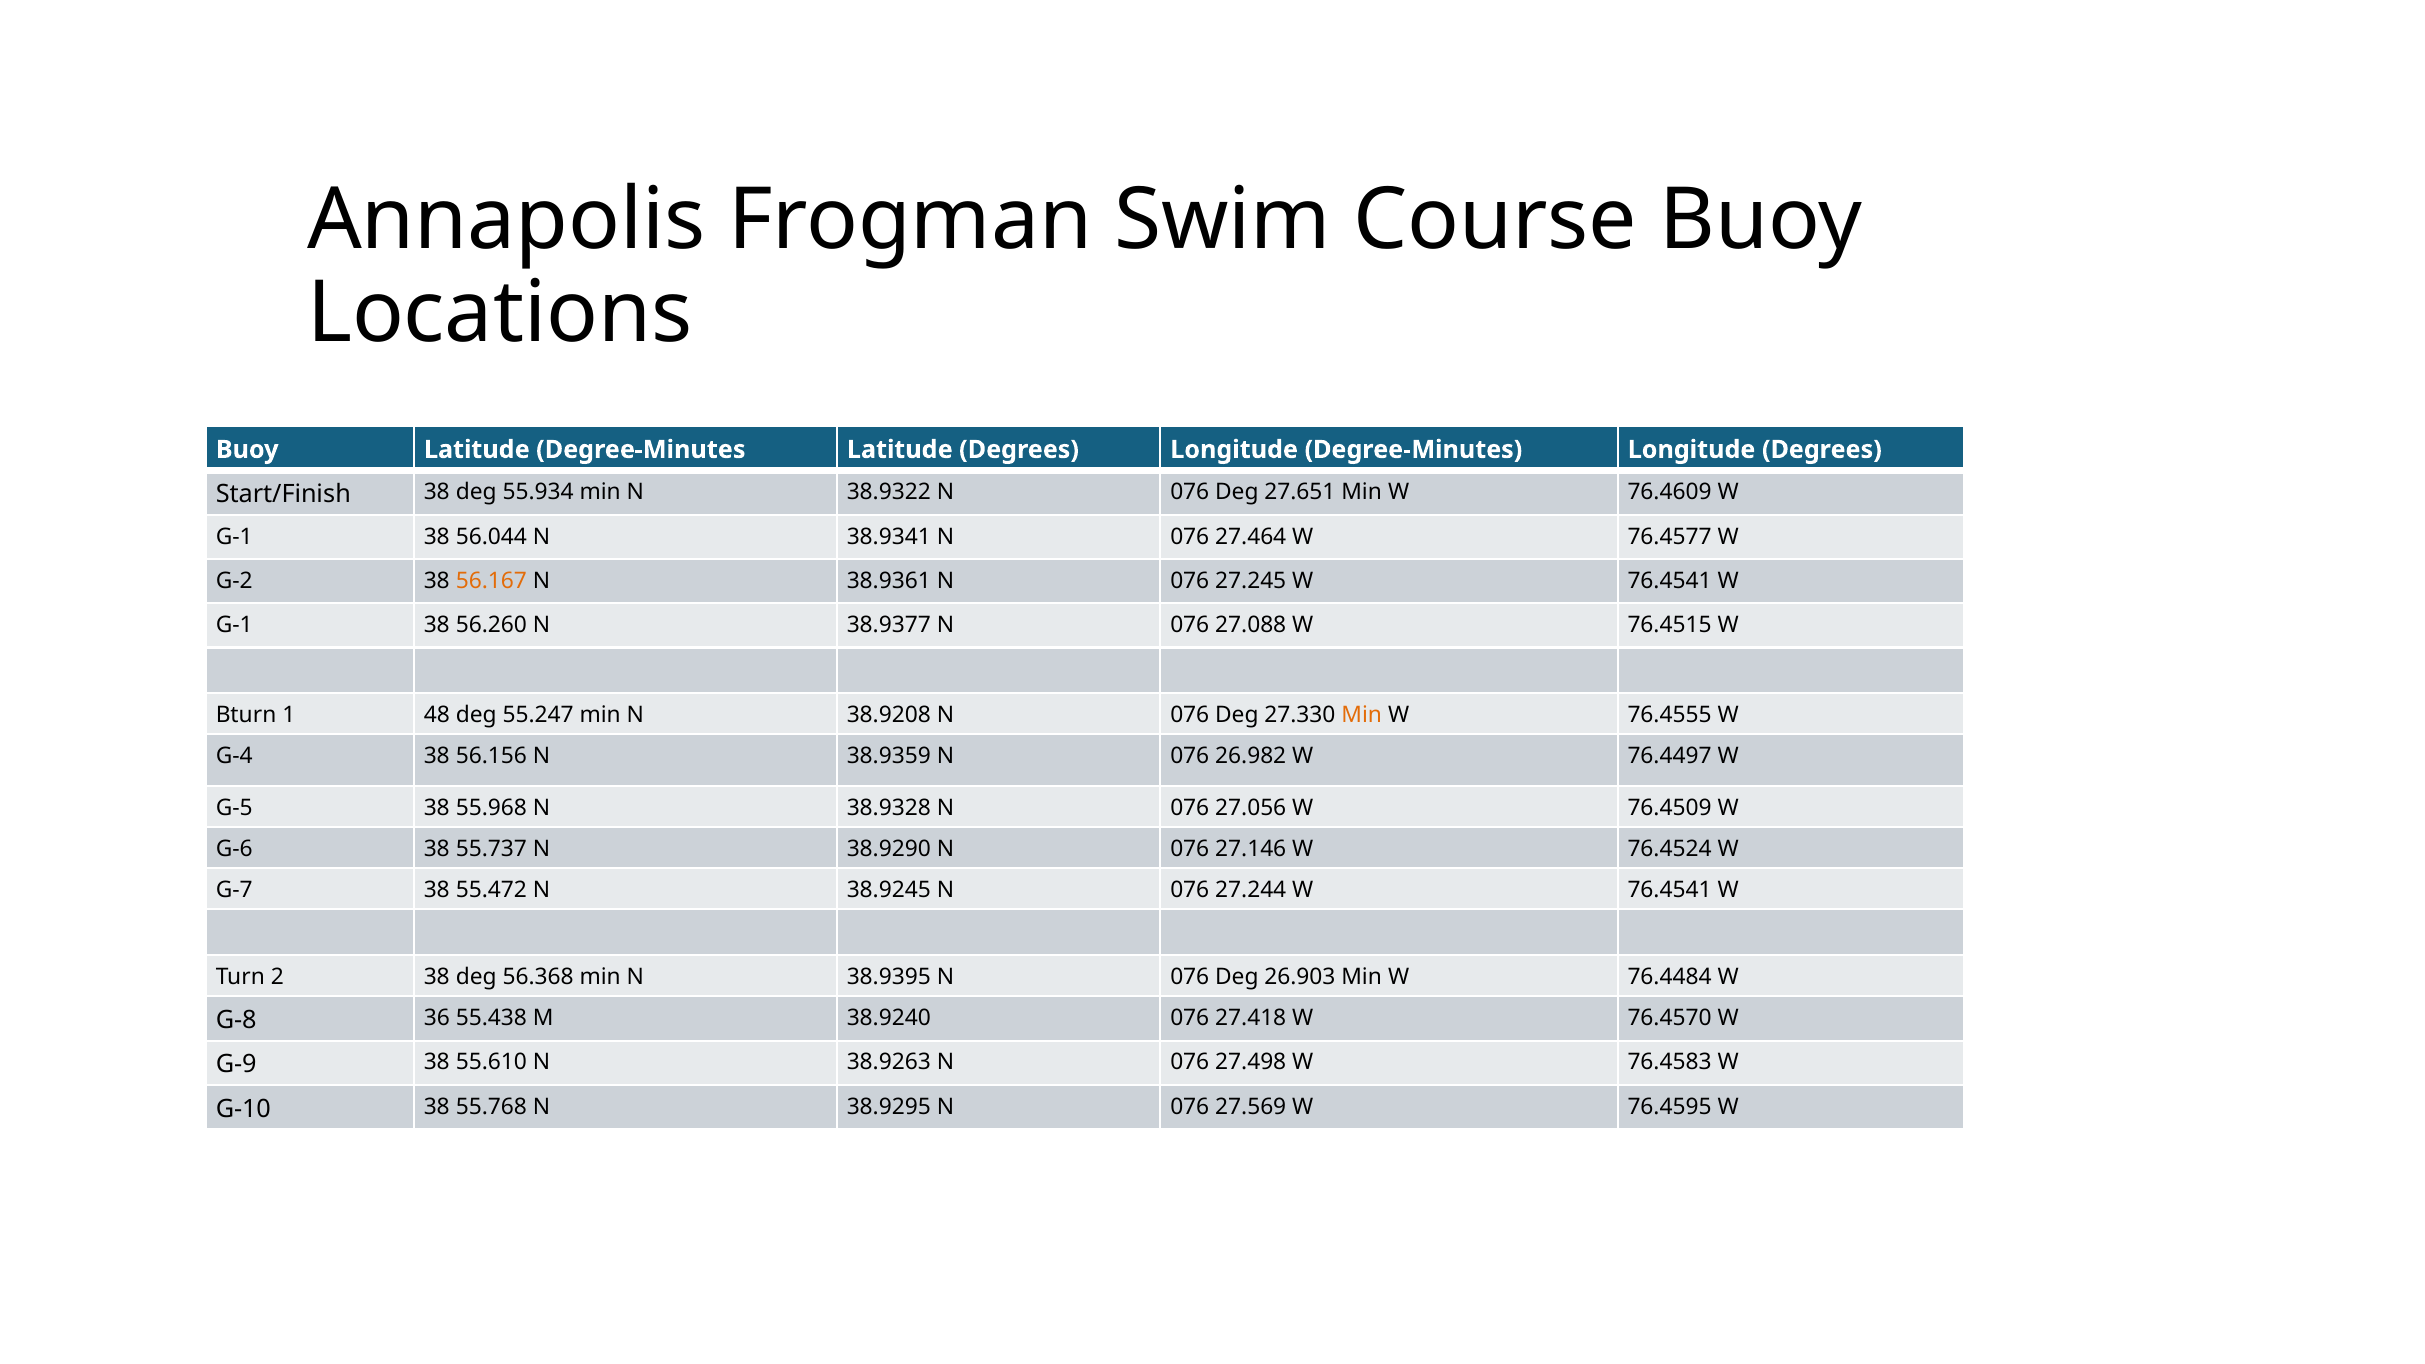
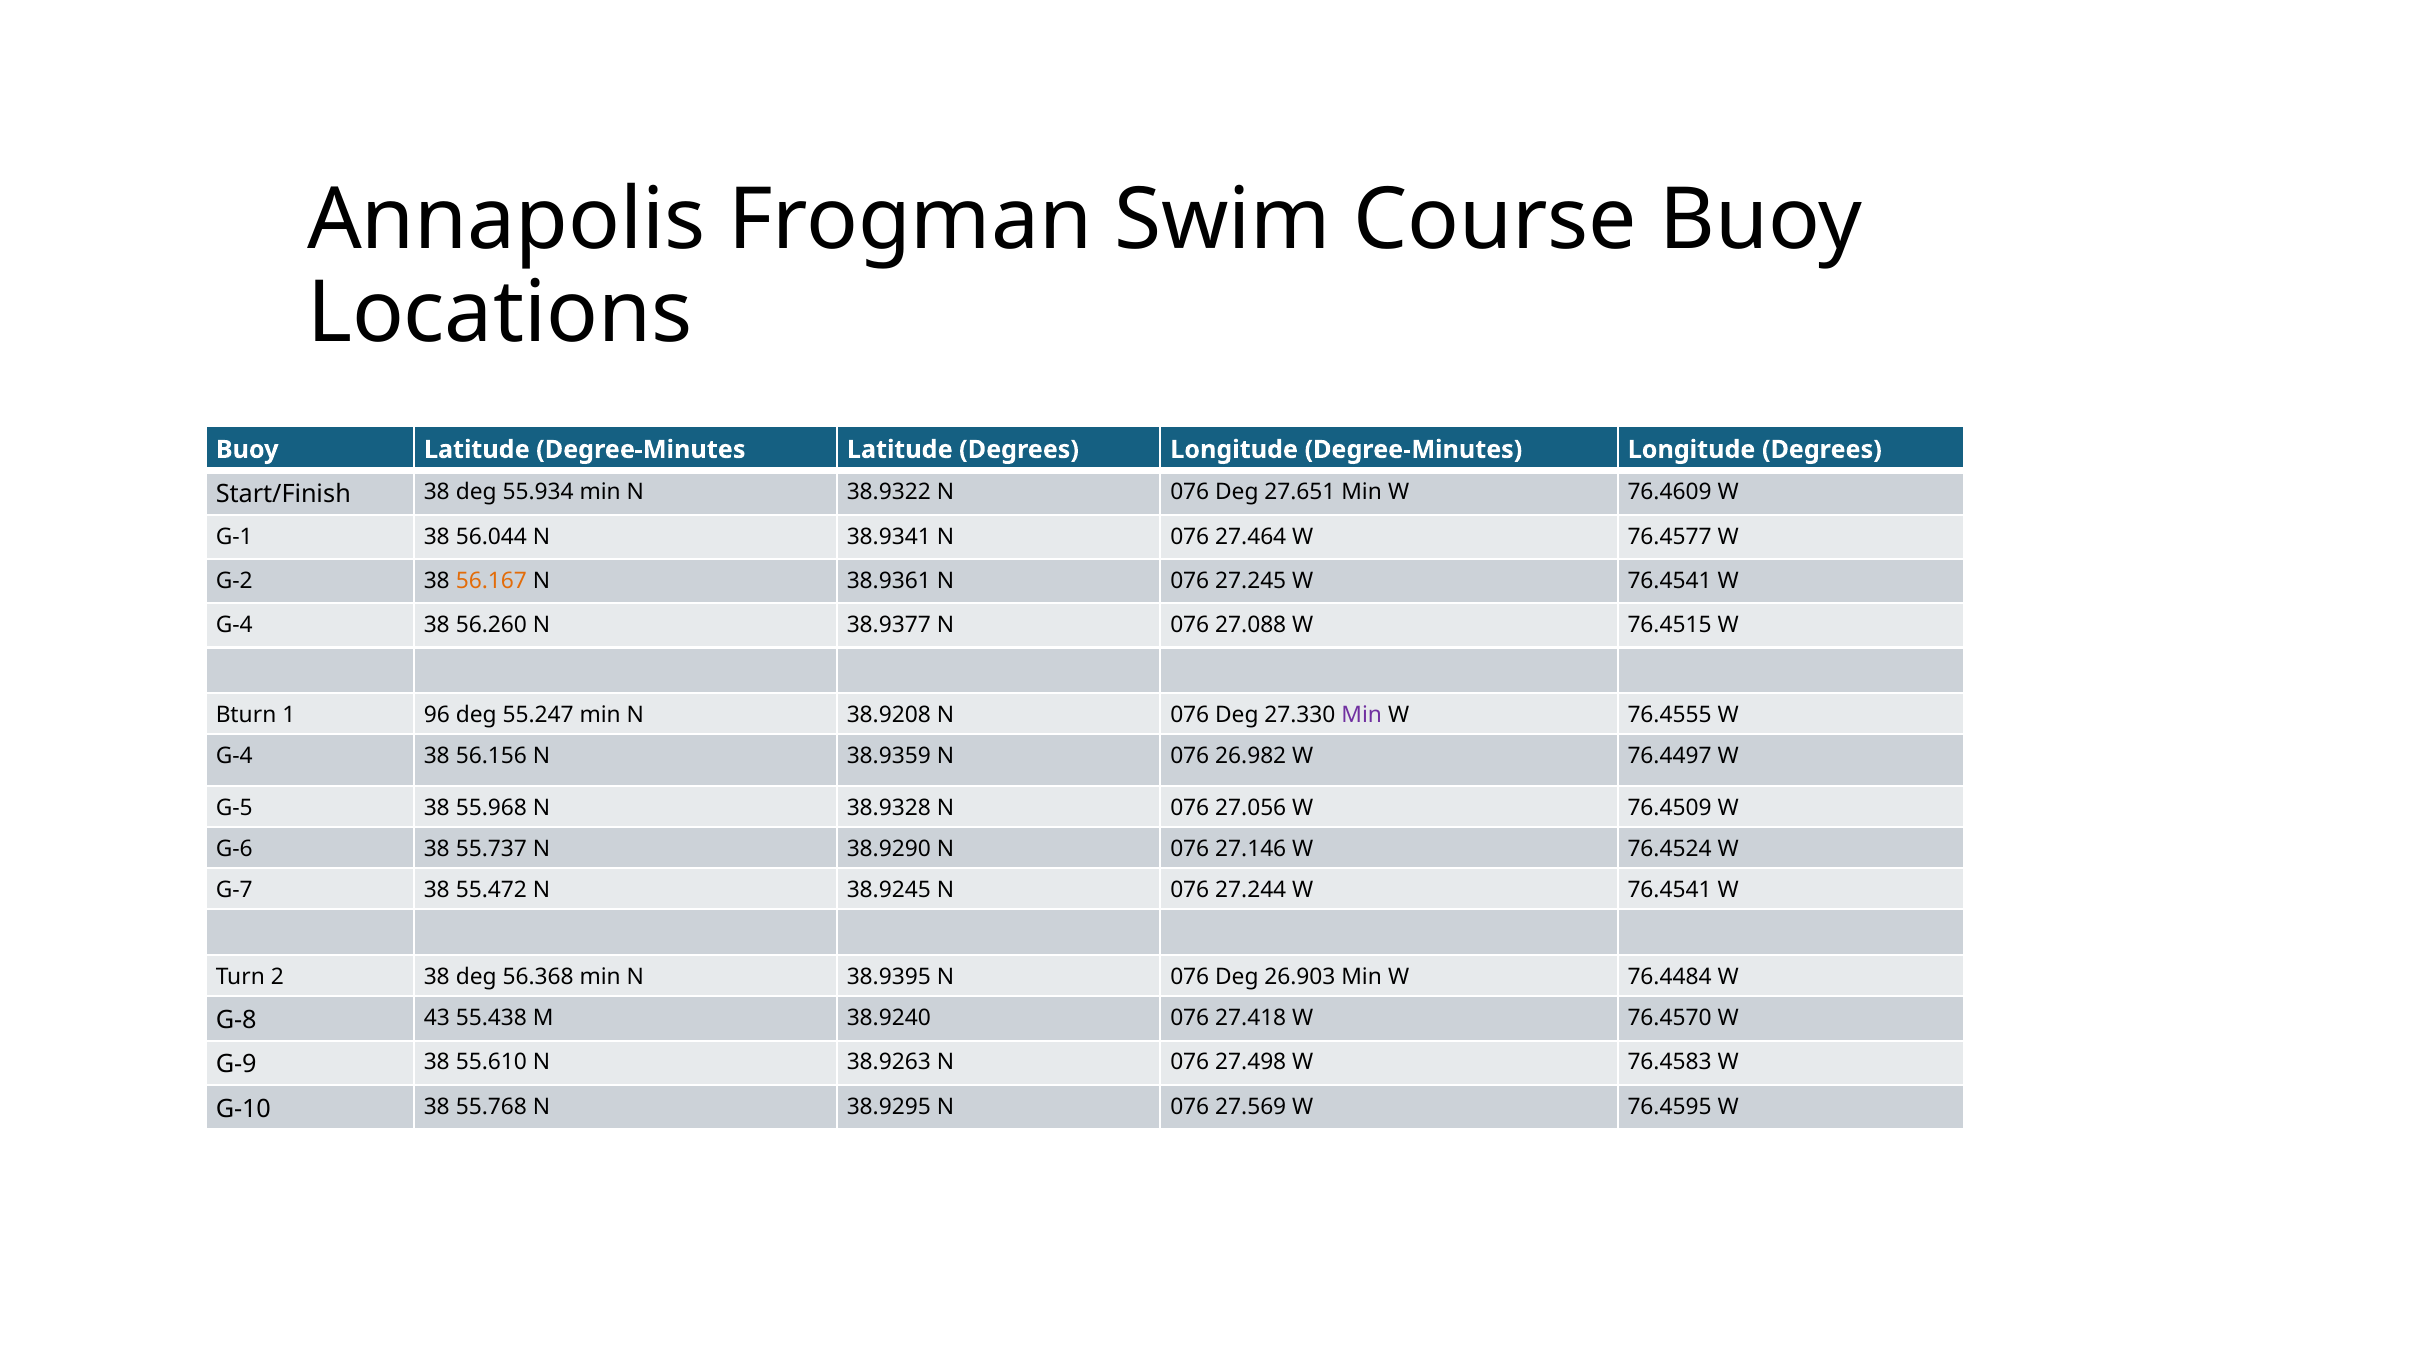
G-1 at (234, 625): G-1 -> G-4
48: 48 -> 96
Min at (1362, 715) colour: orange -> purple
36: 36 -> 43
